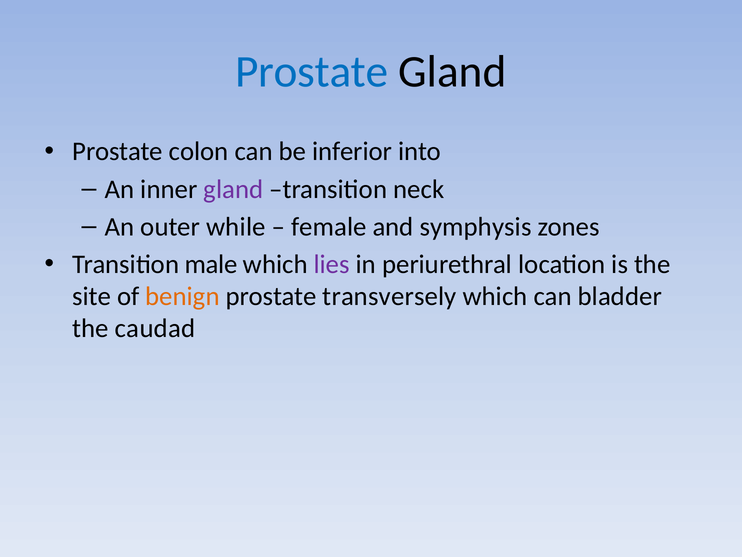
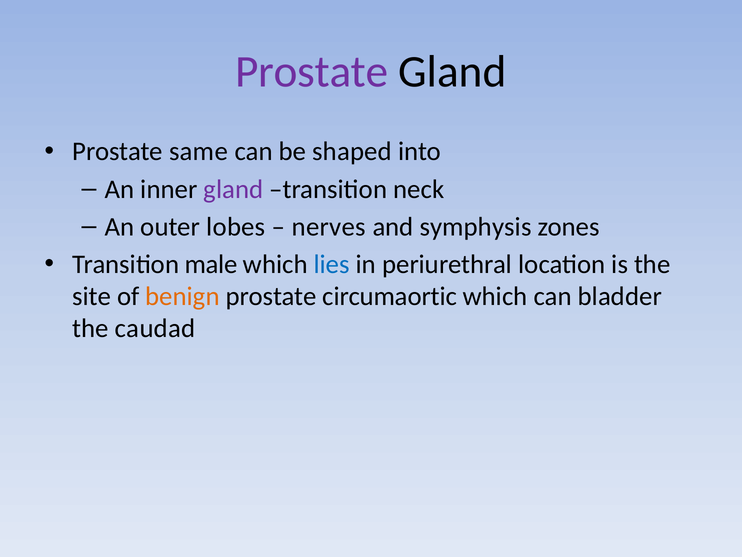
Prostate at (312, 72) colour: blue -> purple
colon: colon -> same
inferior: inferior -> shaped
while: while -> lobes
female: female -> nerves
lies colour: purple -> blue
transversely: transversely -> circumaortic
